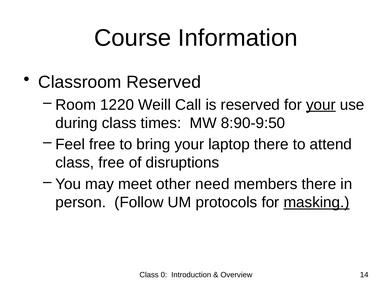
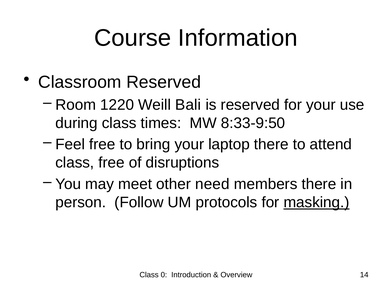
Call: Call -> Bali
your at (321, 105) underline: present -> none
8:90-9:50: 8:90-9:50 -> 8:33-9:50
